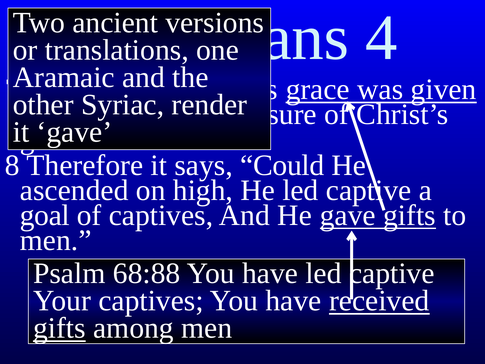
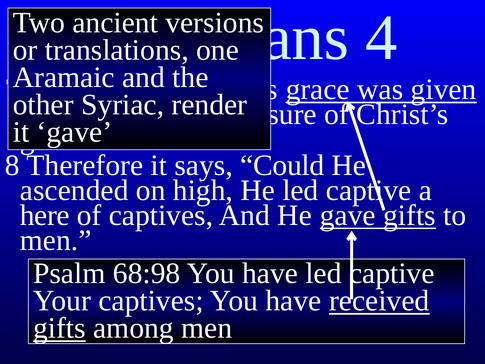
goal: goal -> here
68:88: 68:88 -> 68:98
